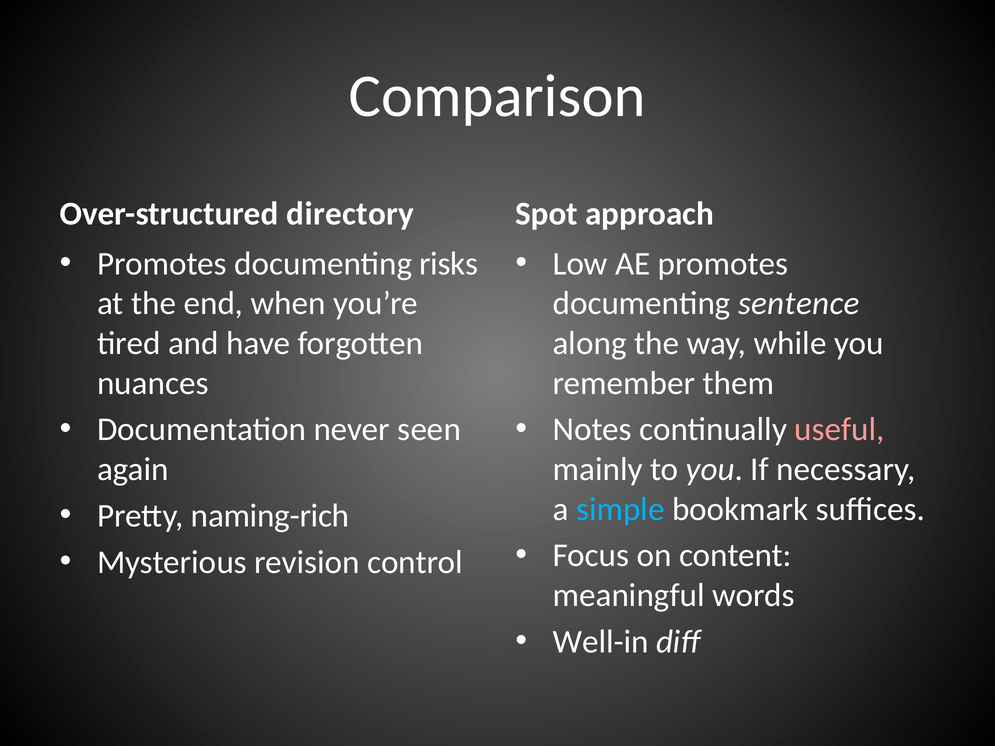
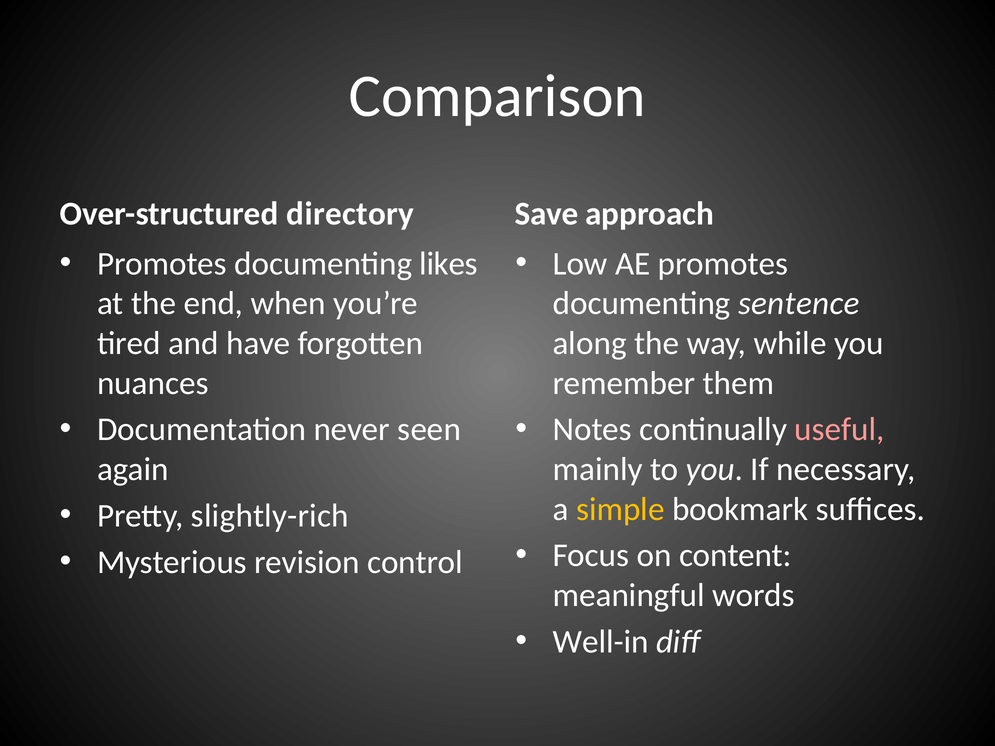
Spot: Spot -> Save
risks: risks -> likes
simple colour: light blue -> yellow
naming-rich: naming-rich -> slightly-rich
